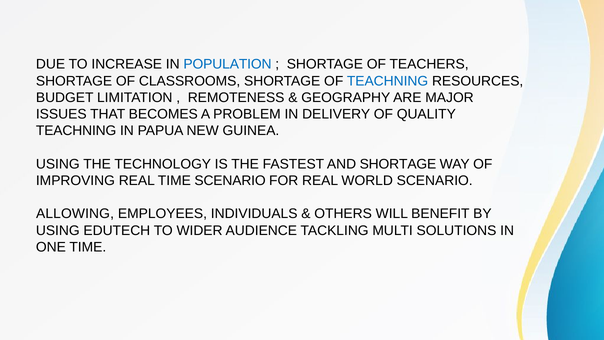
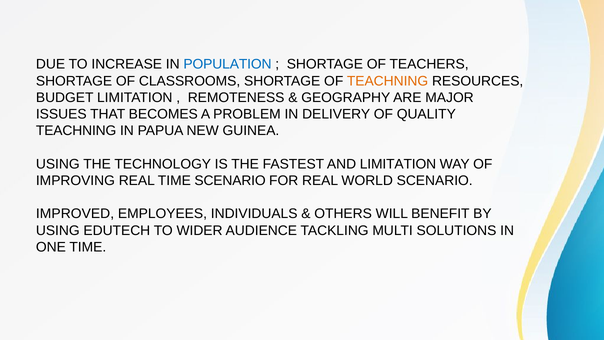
TEACHNING at (388, 81) colour: blue -> orange
AND SHORTAGE: SHORTAGE -> LIMITATION
ALLOWING: ALLOWING -> IMPROVED
